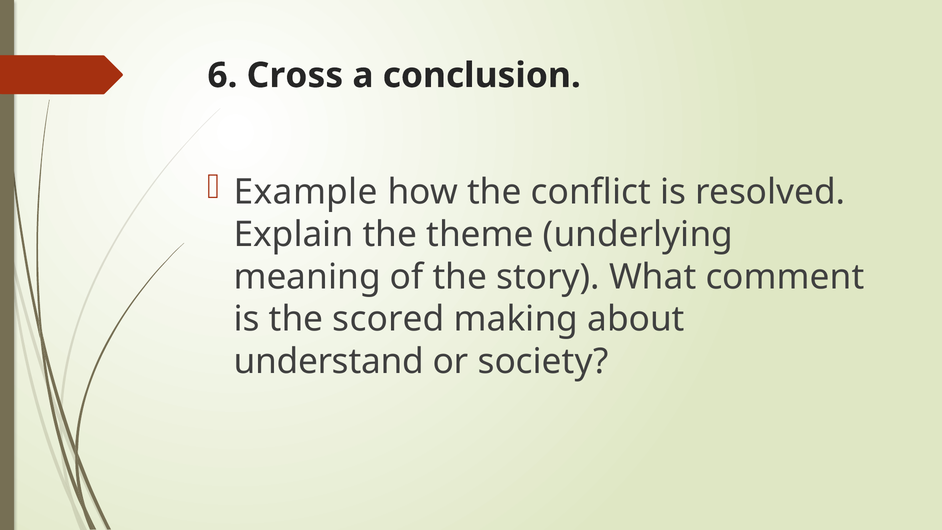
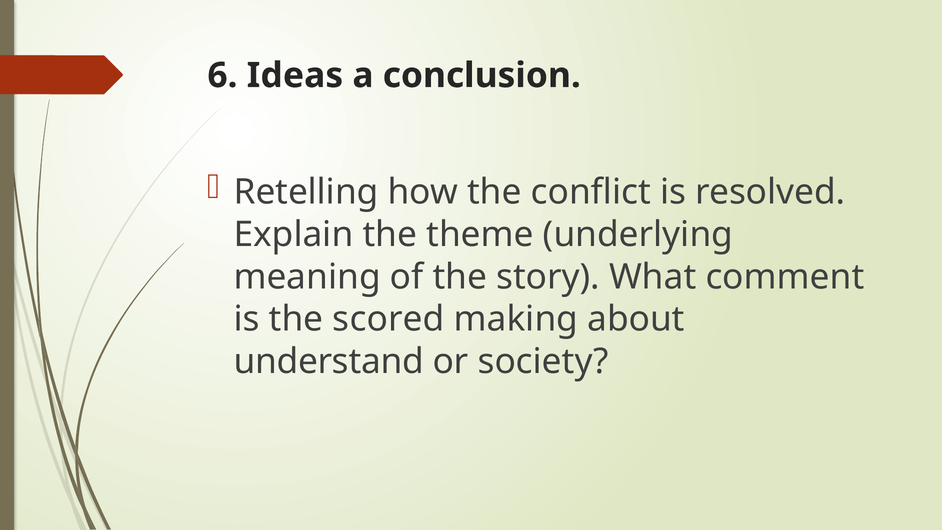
Cross: Cross -> Ideas
Example: Example -> Retelling
